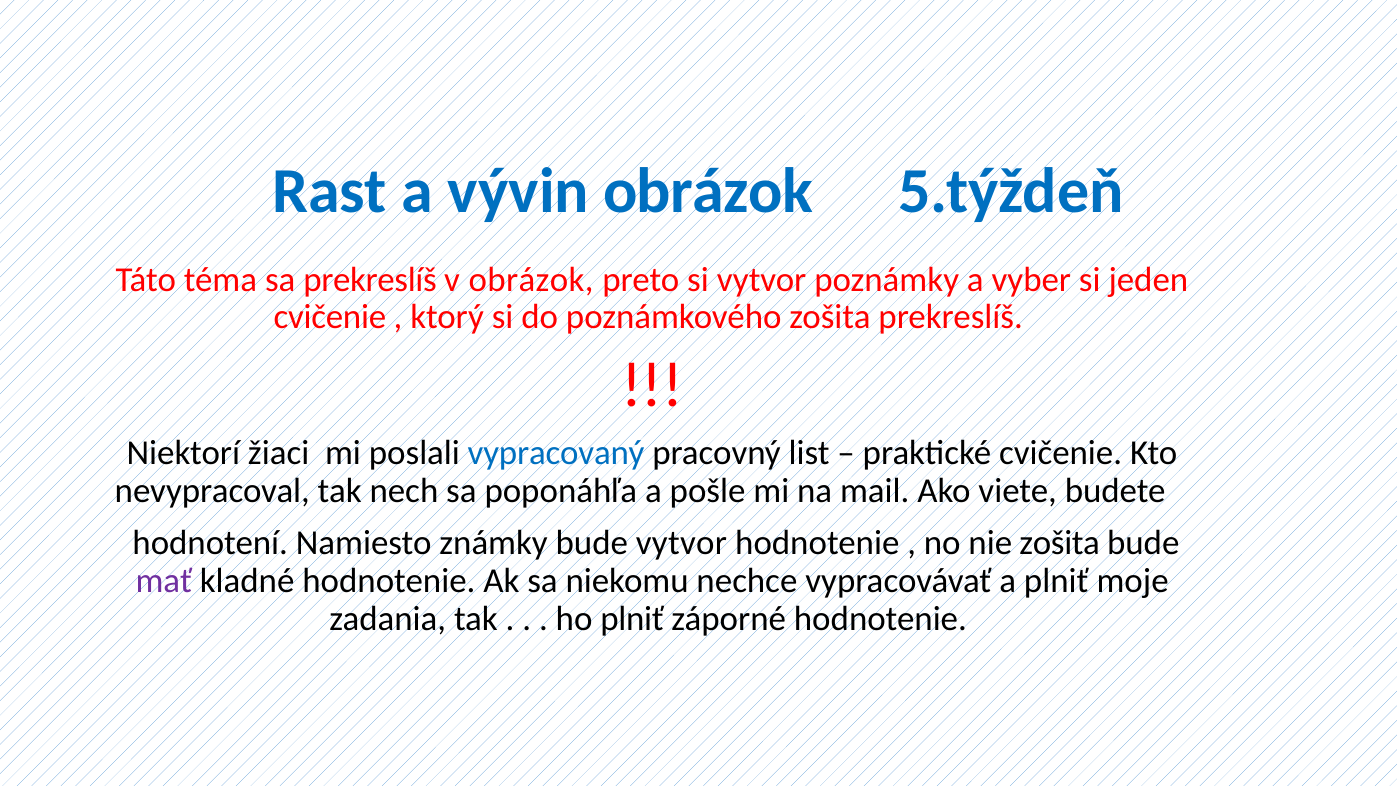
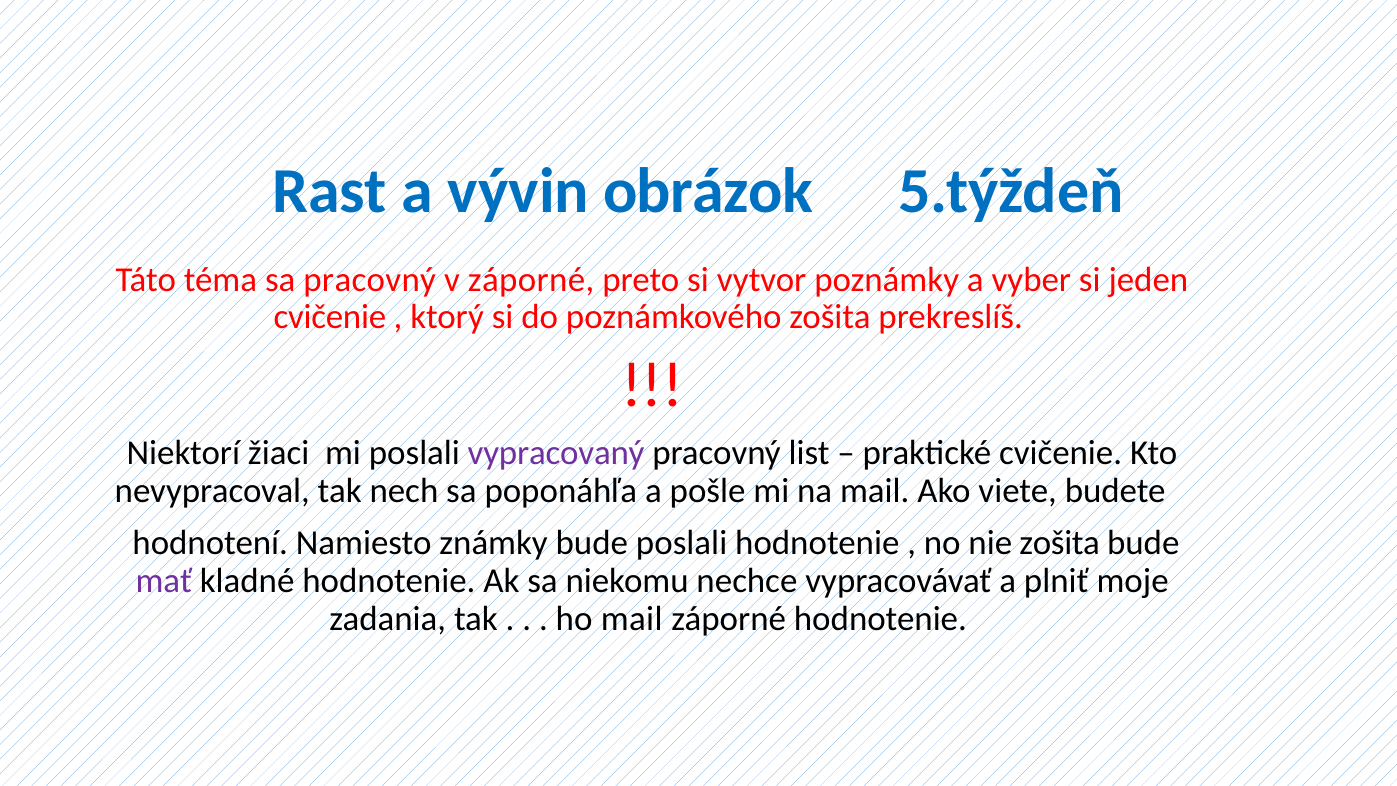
sa prekreslíš: prekreslíš -> pracovný
v obrázok: obrázok -> záporné
vypracovaný colour: blue -> purple
bude vytvor: vytvor -> poslali
ho plniť: plniť -> mail
